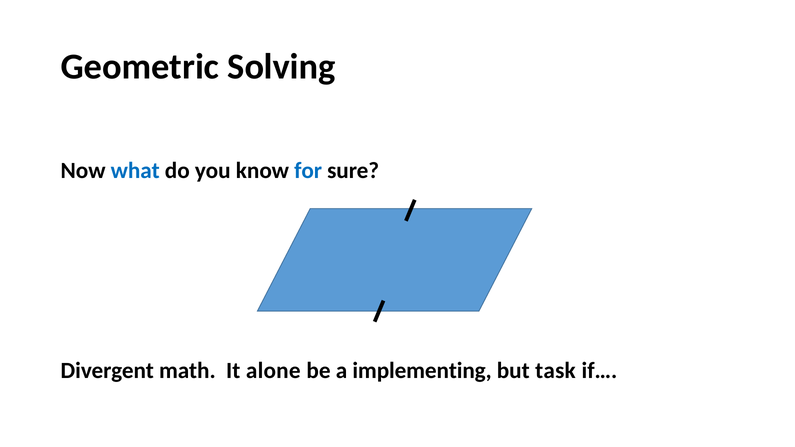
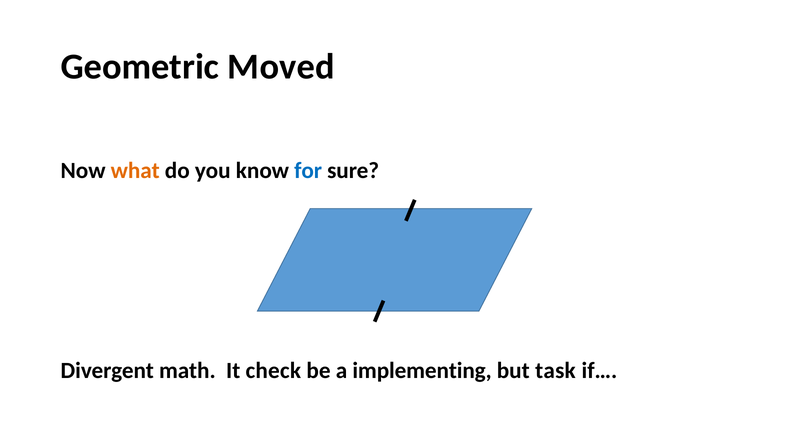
Solving: Solving -> Moved
what colour: blue -> orange
alone: alone -> check
